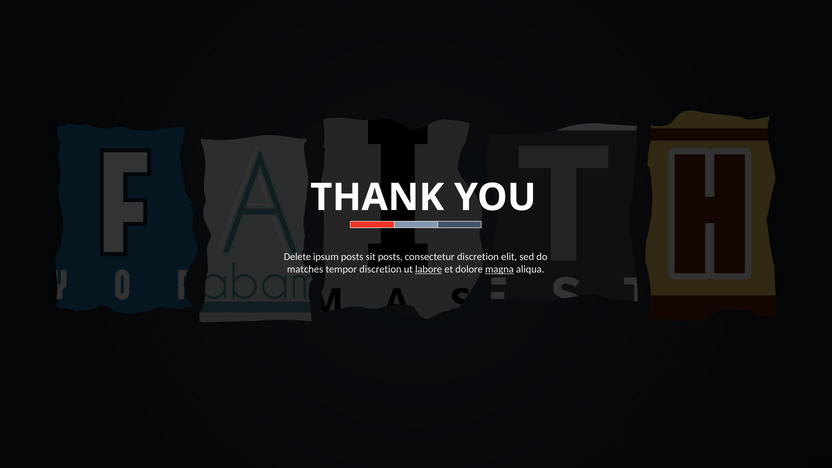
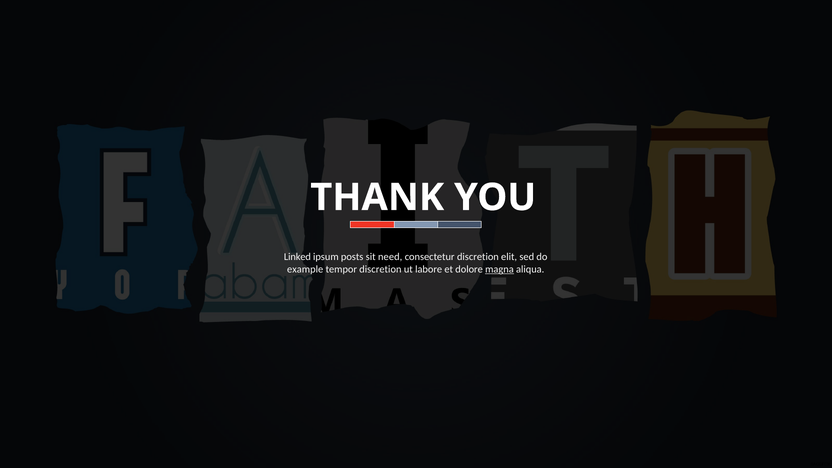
Delete: Delete -> Linked
sit posts: posts -> need
matches: matches -> example
labore underline: present -> none
